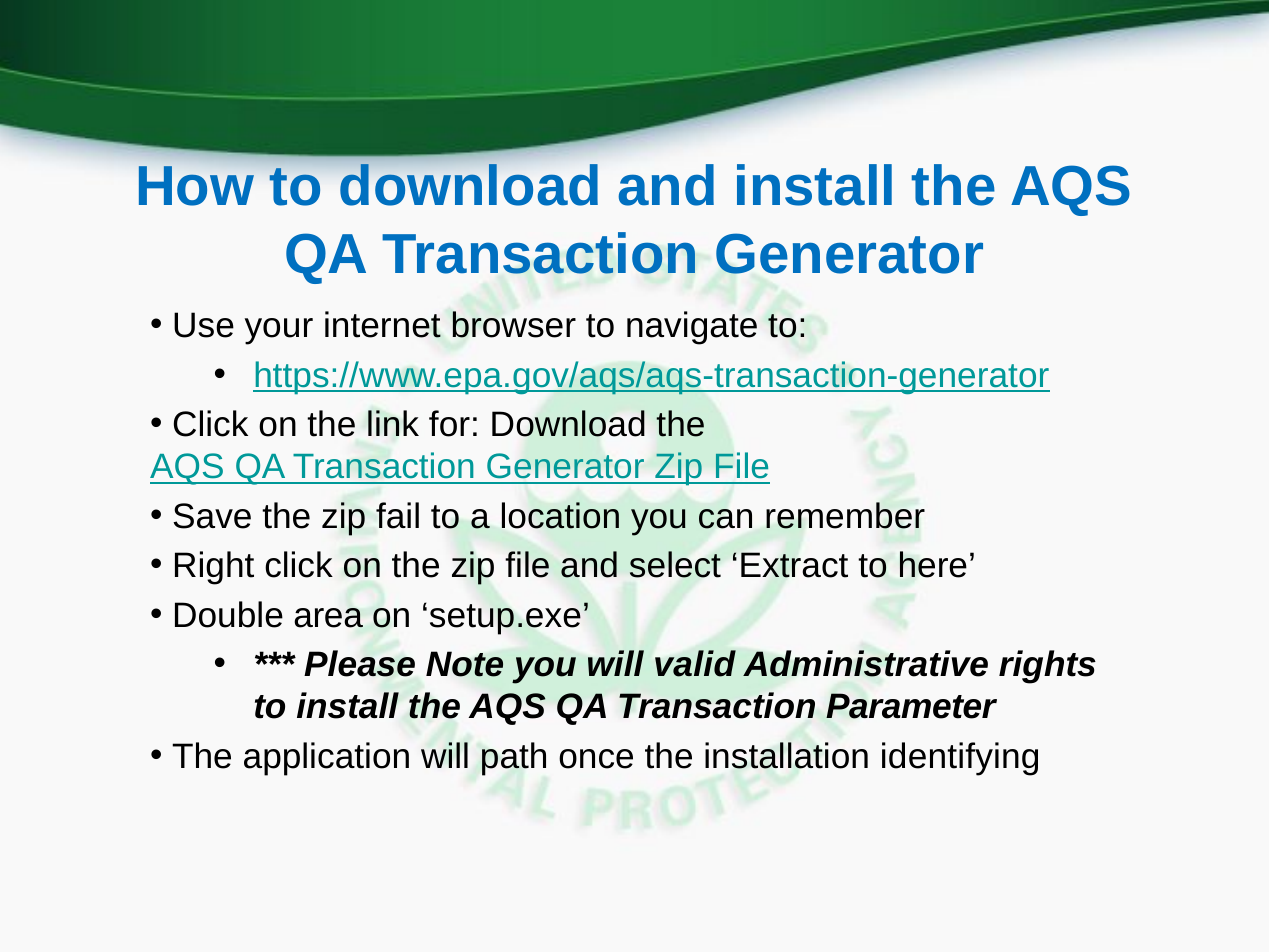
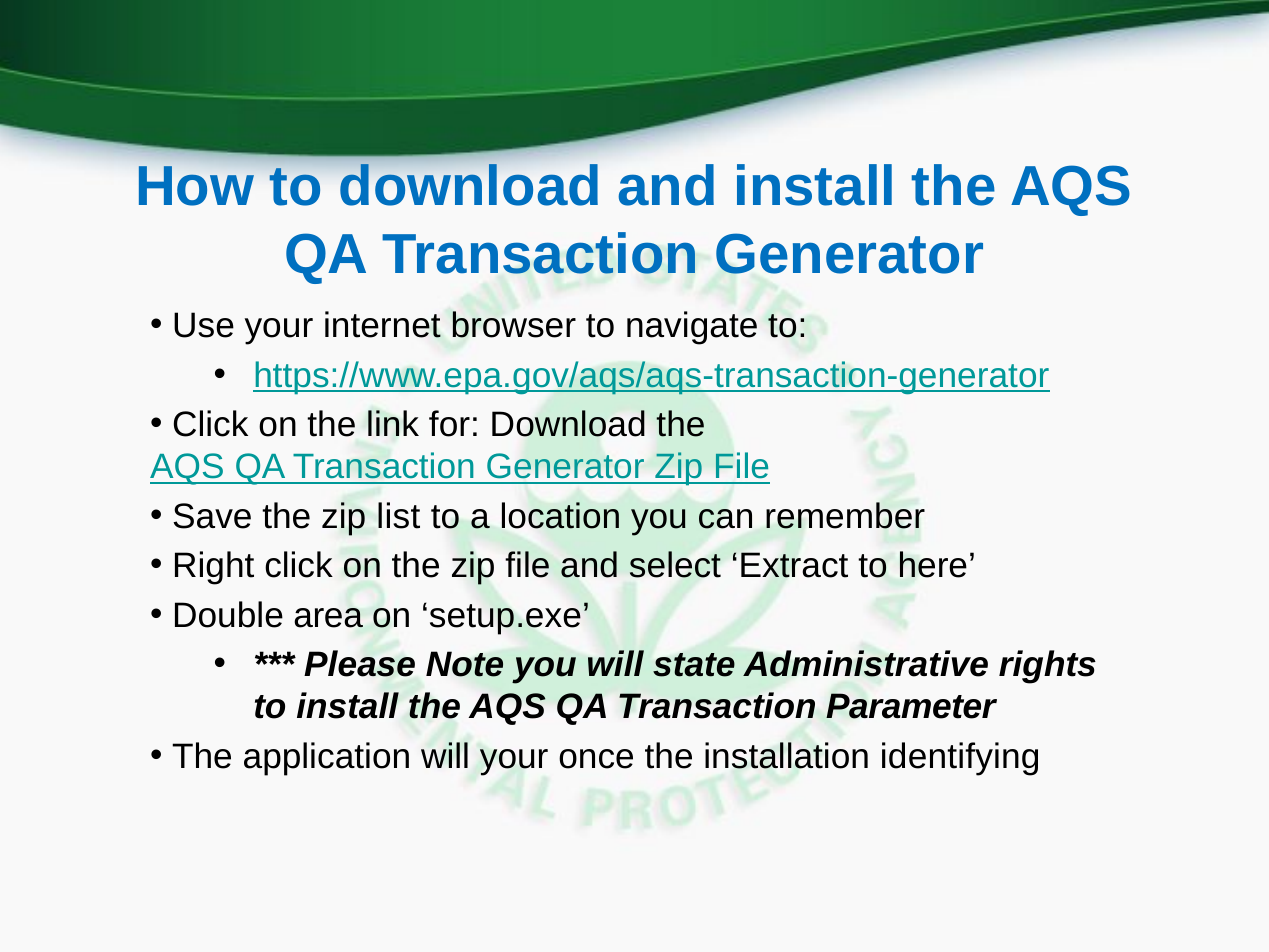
fail: fail -> list
valid: valid -> state
will path: path -> your
